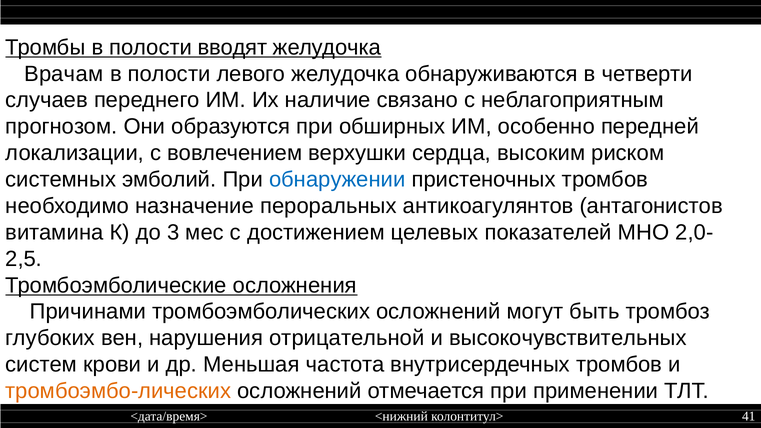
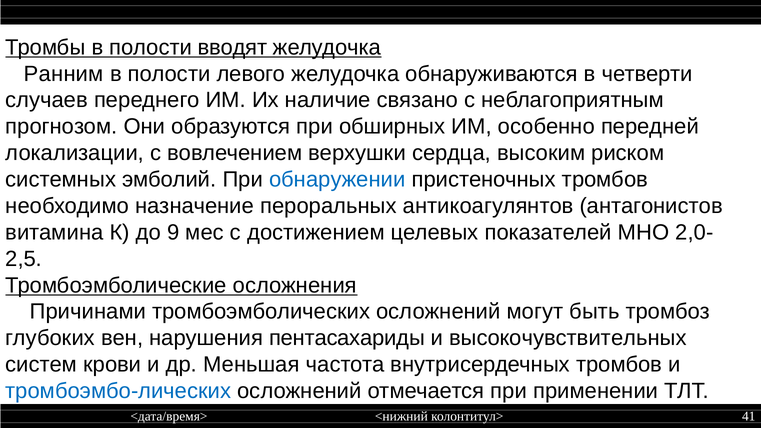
Врачам: Врачам -> Ранним
3: 3 -> 9
отрицательной: отрицательной -> пентасахариды
тромбоэмбо-лических colour: orange -> blue
